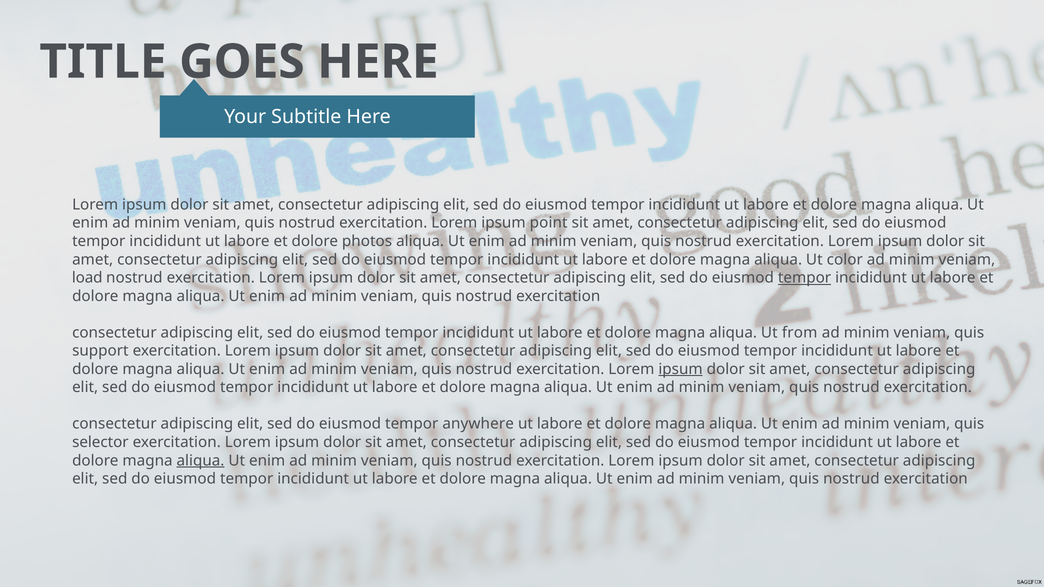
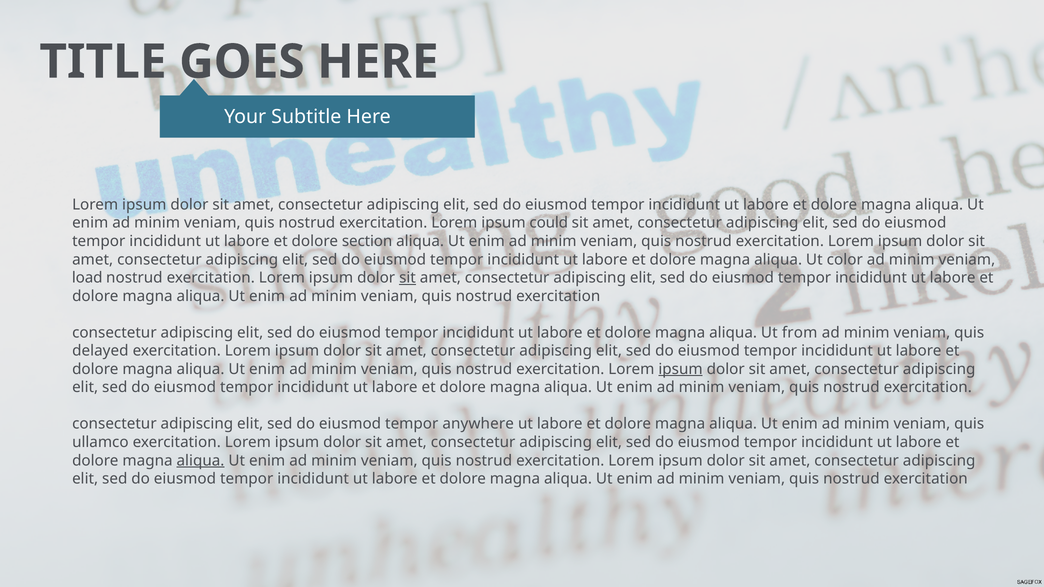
point: point -> could
photos: photos -> section
sit at (407, 278) underline: none -> present
tempor at (805, 278) underline: present -> none
support: support -> delayed
selector: selector -> ullamco
